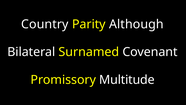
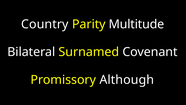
Although: Although -> Multitude
Multitude: Multitude -> Although
